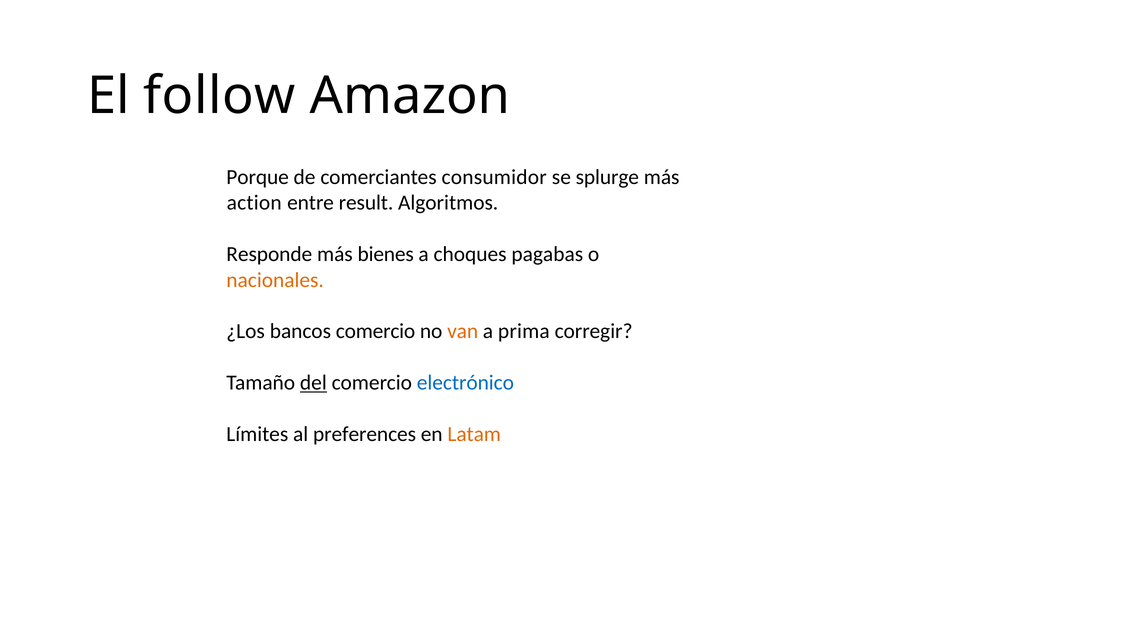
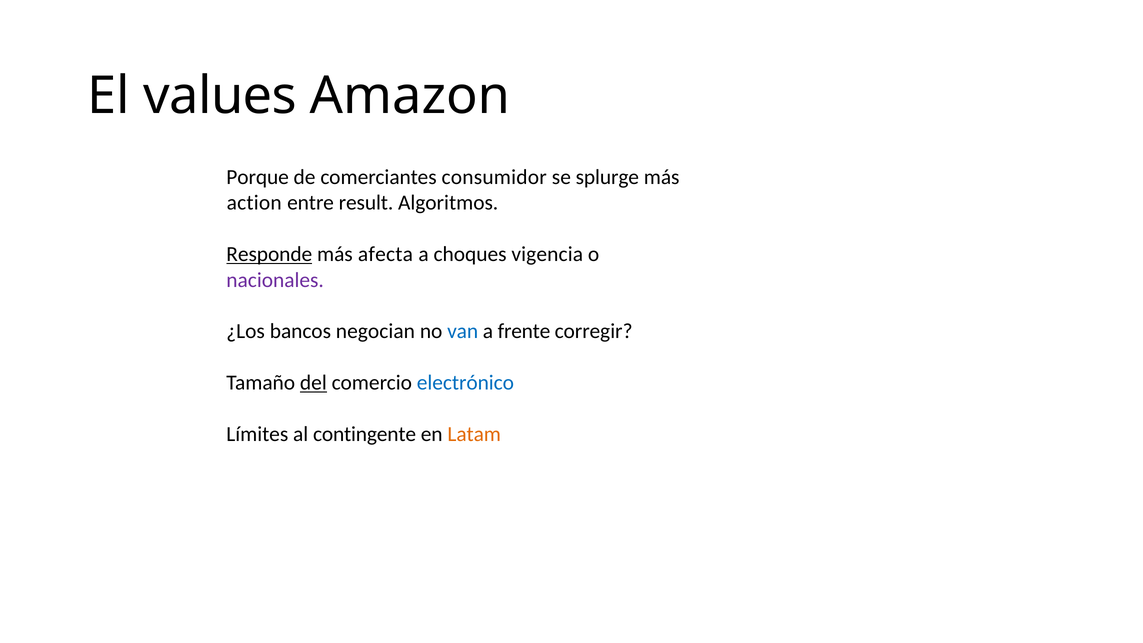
follow: follow -> values
Responde underline: none -> present
bienes: bienes -> afecta
pagabas: pagabas -> vigencia
nacionales colour: orange -> purple
bancos comercio: comercio -> negocian
van colour: orange -> blue
prima: prima -> frente
preferences: preferences -> contingente
